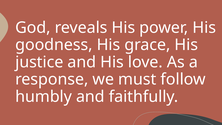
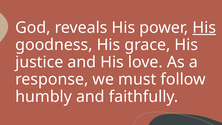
His at (204, 28) underline: none -> present
